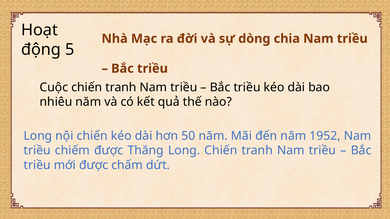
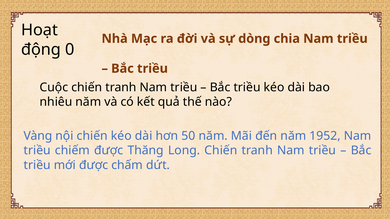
5: 5 -> 0
Long at (38, 136): Long -> Vàng
